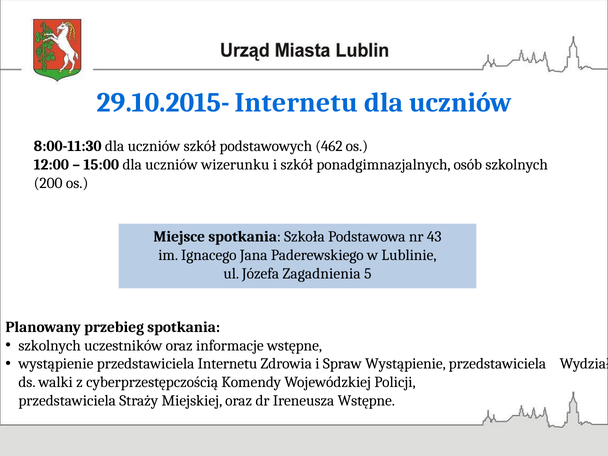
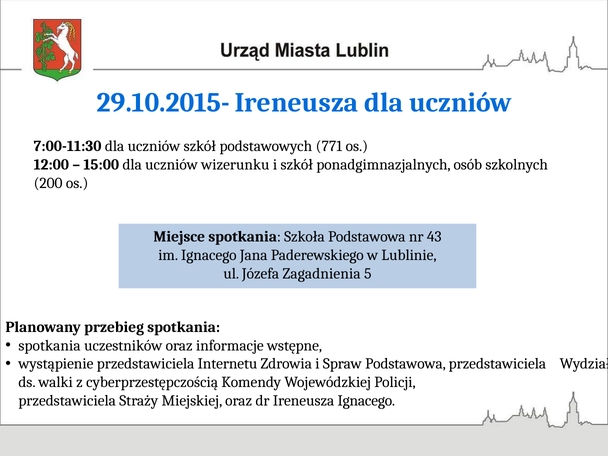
29.10.2015- Internetu: Internetu -> Ireneusza
8:00-11:30: 8:00-11:30 -> 7:00-11:30
462: 462 -> 771
szkolnych at (50, 345): szkolnych -> spotkania
Spraw Wystąpienie: Wystąpienie -> Podstawowa
Ireneusza Wstępne: Wstępne -> Ignacego
